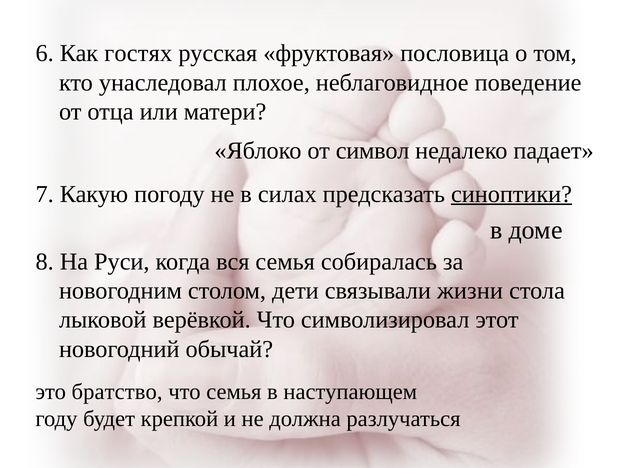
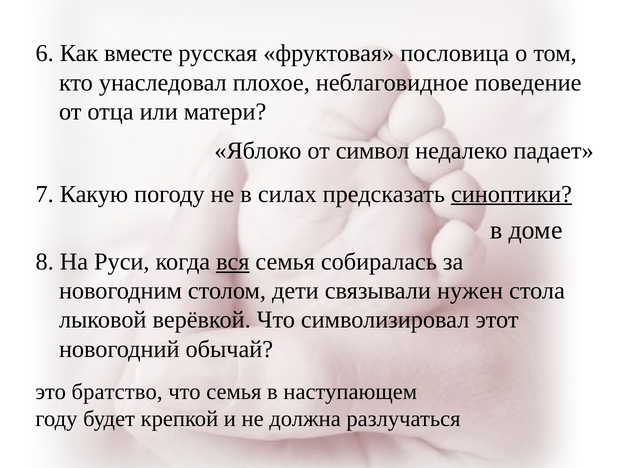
гостях: гостях -> вместе
вся underline: none -> present
жизни: жизни -> нужен
